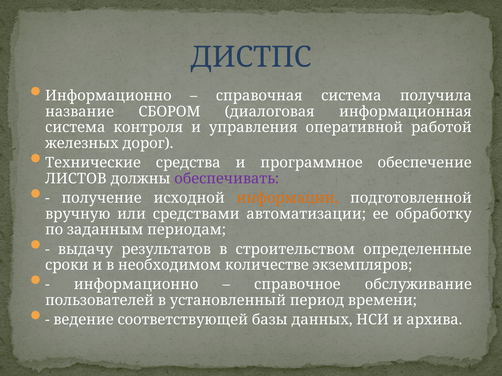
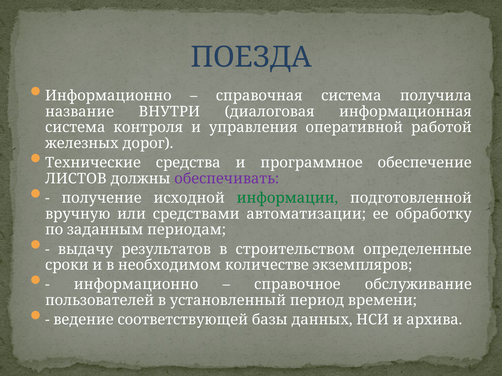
ДИСТПС: ДИСТПС -> ПОЕЗДА
СБОРОМ: СБОРОМ -> ВНУТРИ
информации colour: orange -> green
